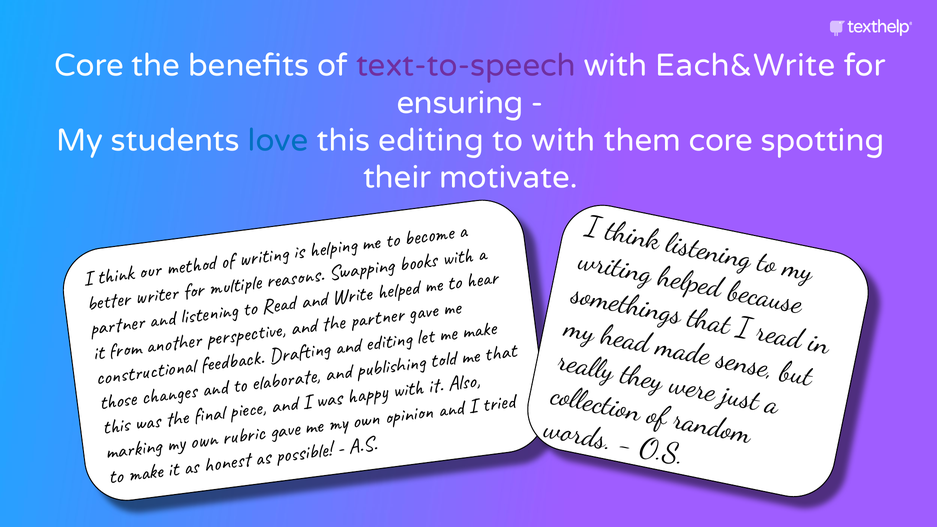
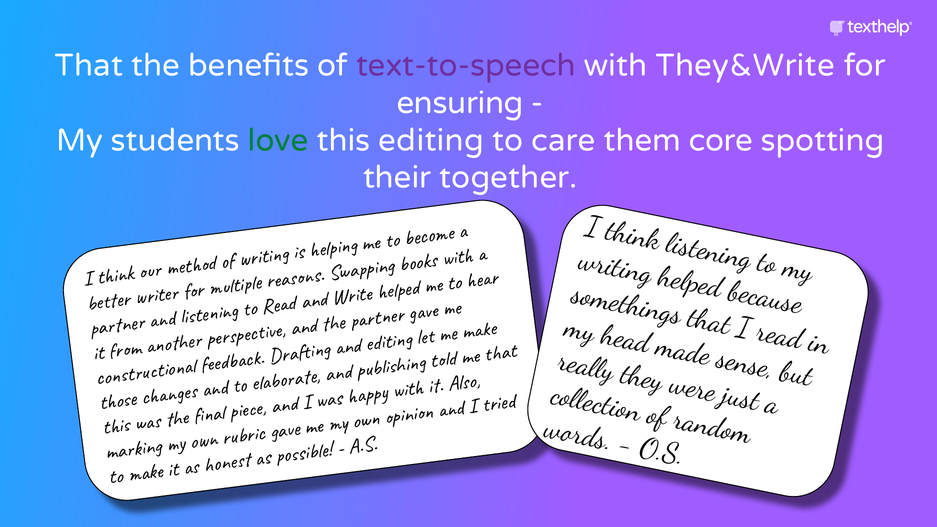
Core at (89, 65): Core -> That
Each&Write: Each&Write -> They&Write
love colour: blue -> green
to with: with -> care
motivate: motivate -> together
